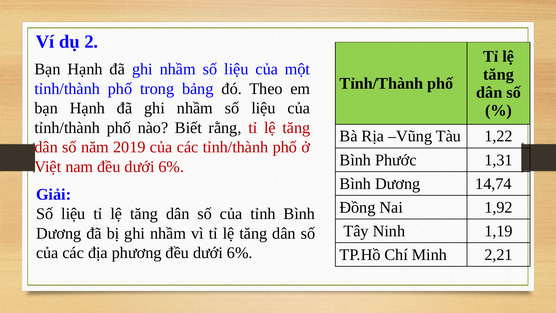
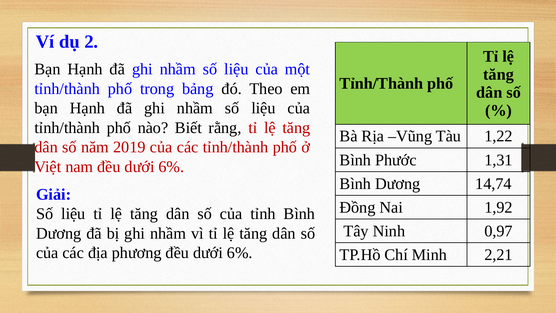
1,19: 1,19 -> 0,97
